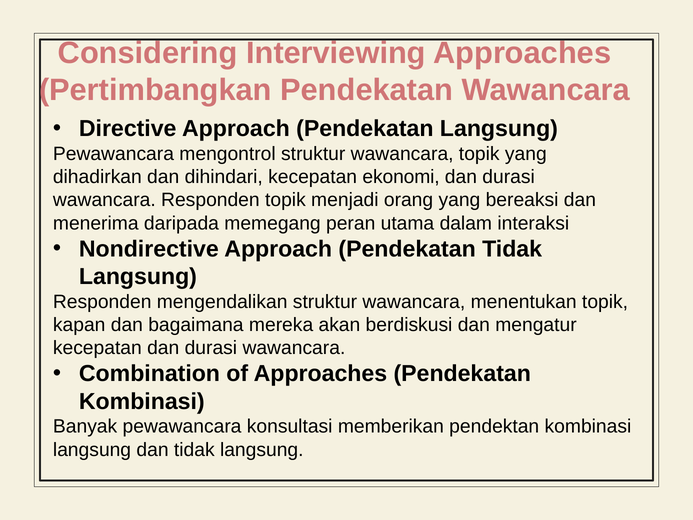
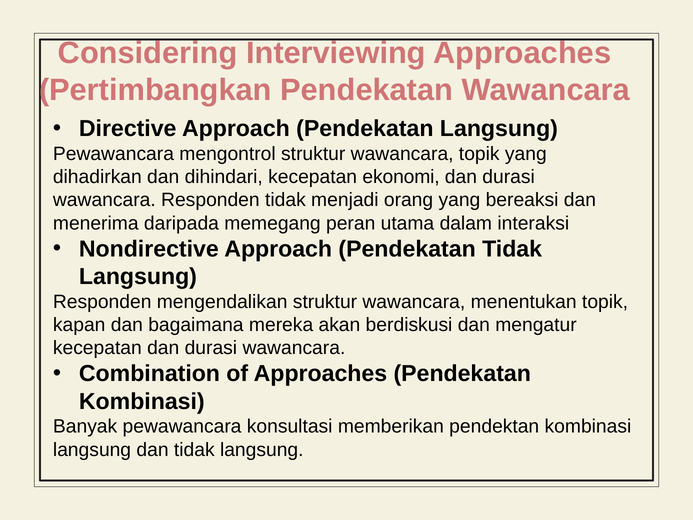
Responden topik: topik -> tidak
